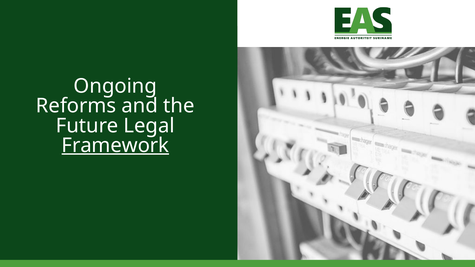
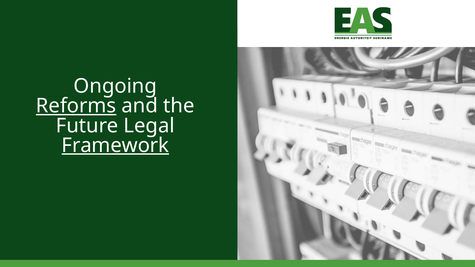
Reforms underline: none -> present
